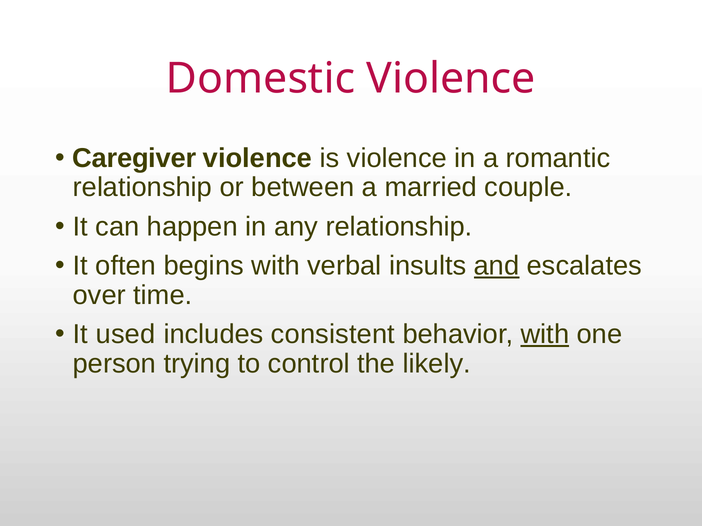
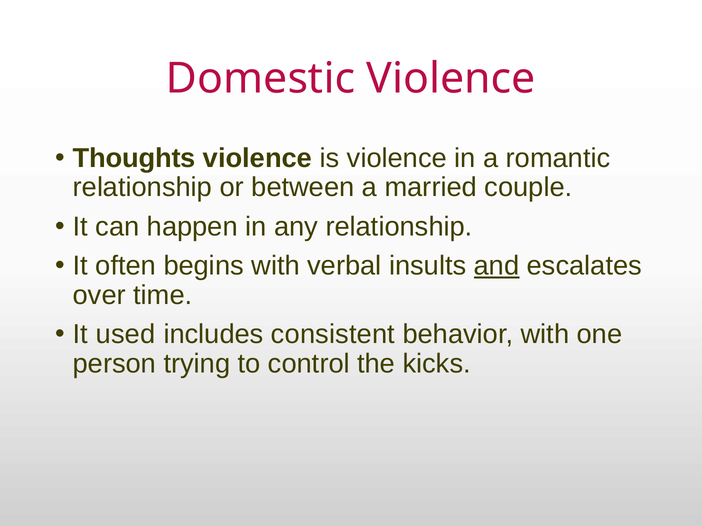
Caregiver: Caregiver -> Thoughts
with at (545, 335) underline: present -> none
likely: likely -> kicks
